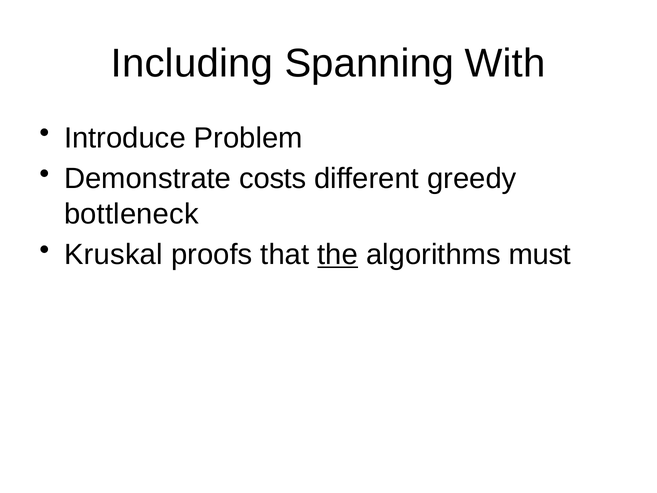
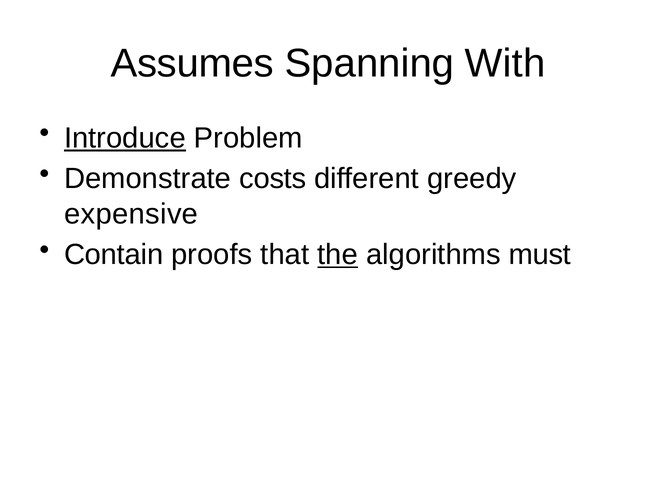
Including: Including -> Assumes
Introduce underline: none -> present
bottleneck: bottleneck -> expensive
Kruskal: Kruskal -> Contain
